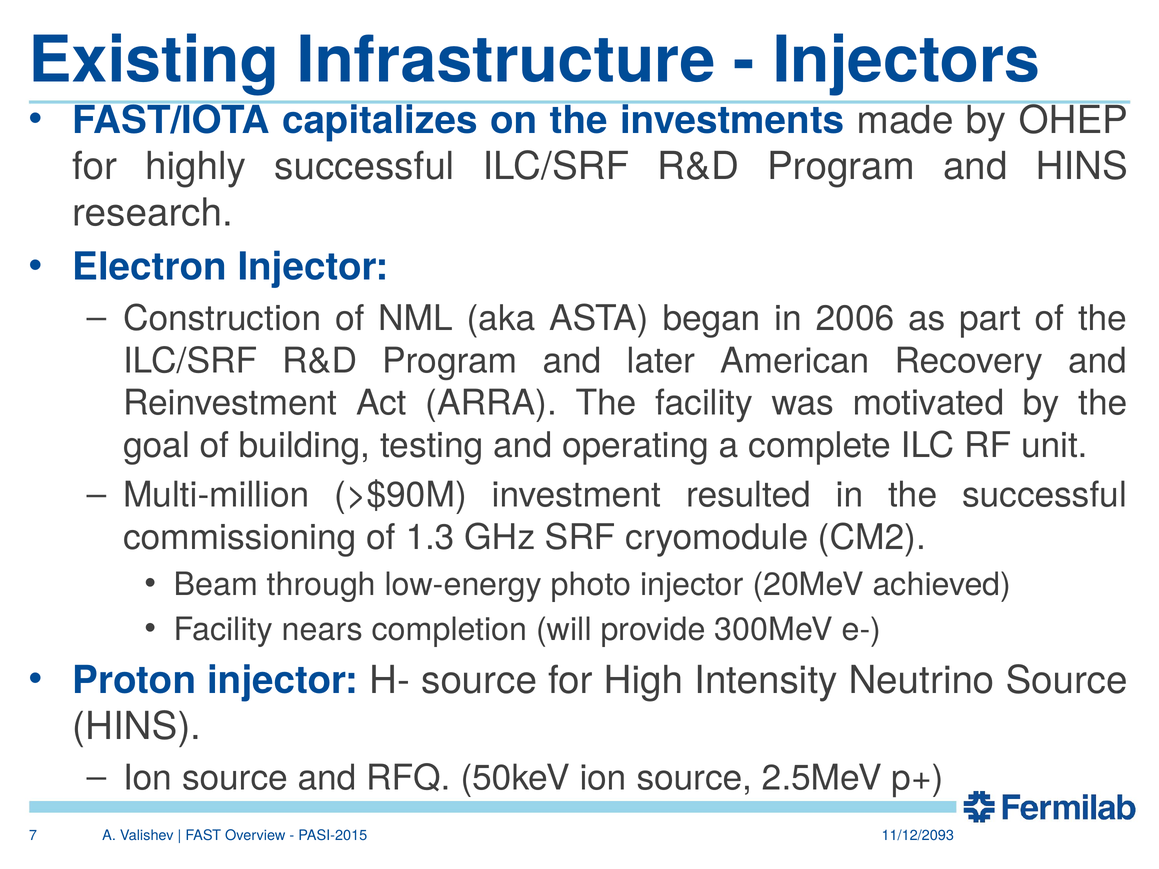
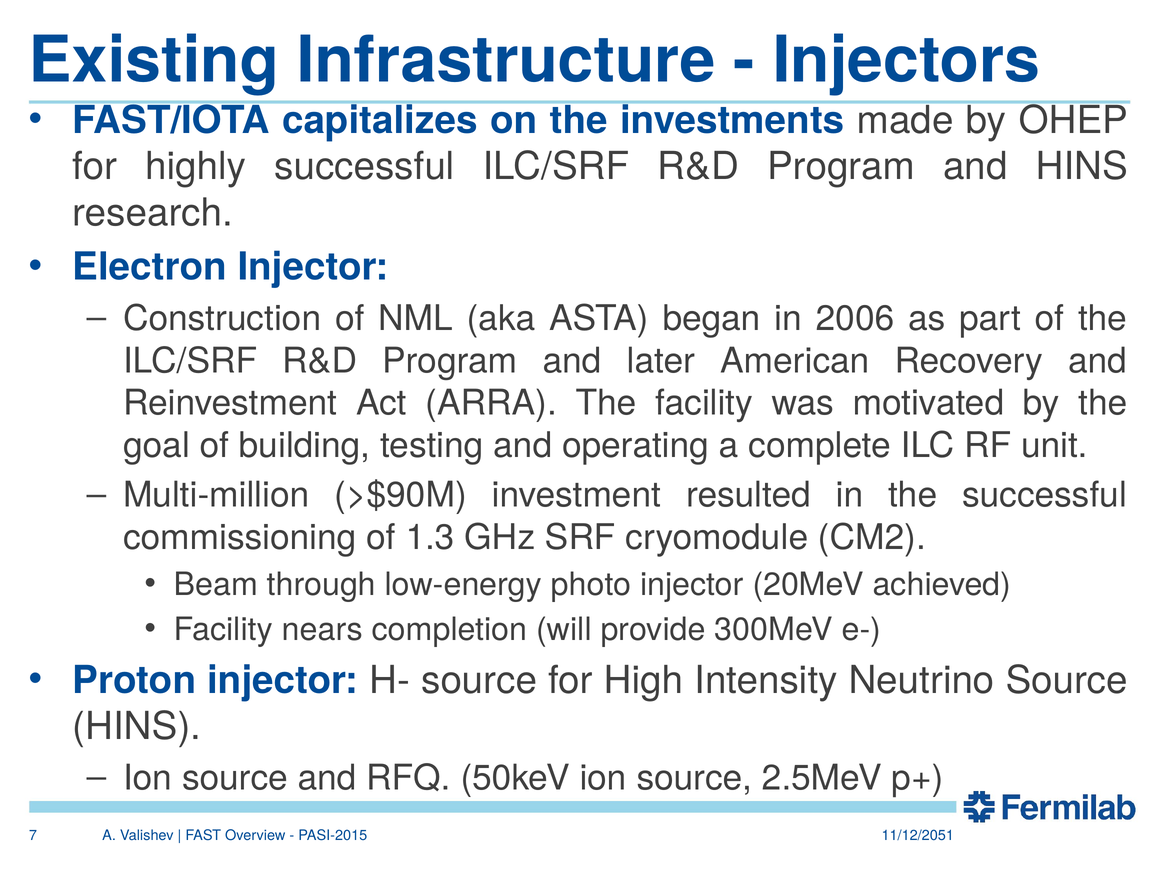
11/12/2093: 11/12/2093 -> 11/12/2051
